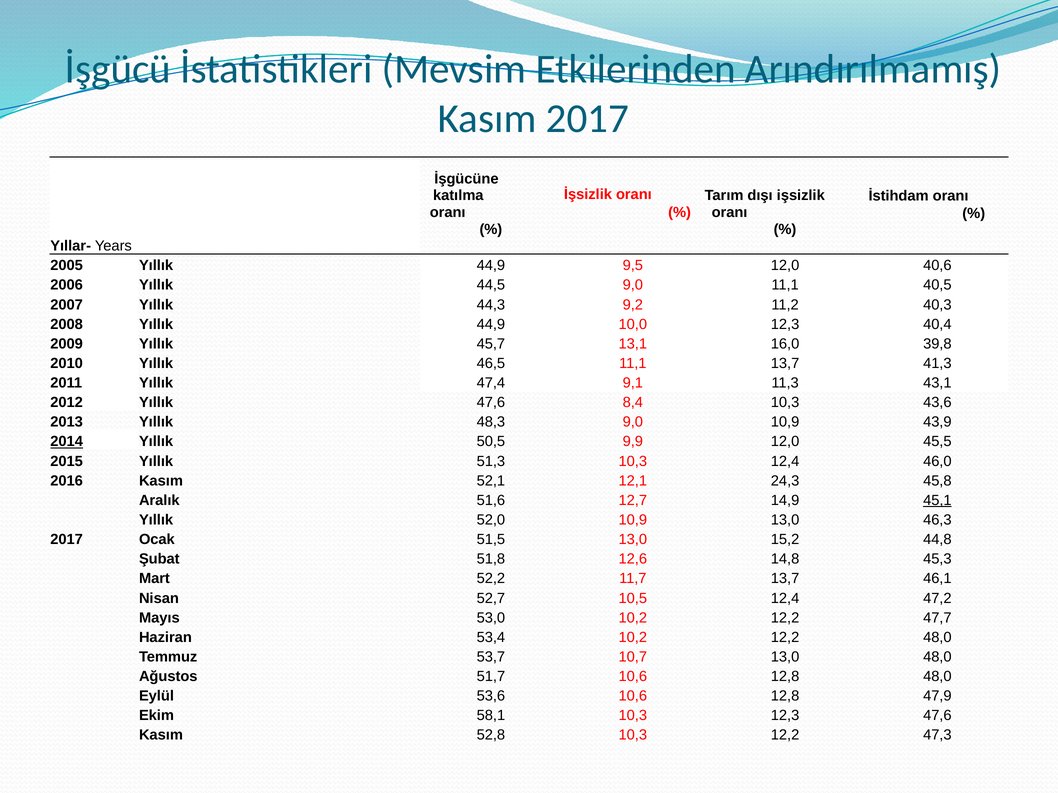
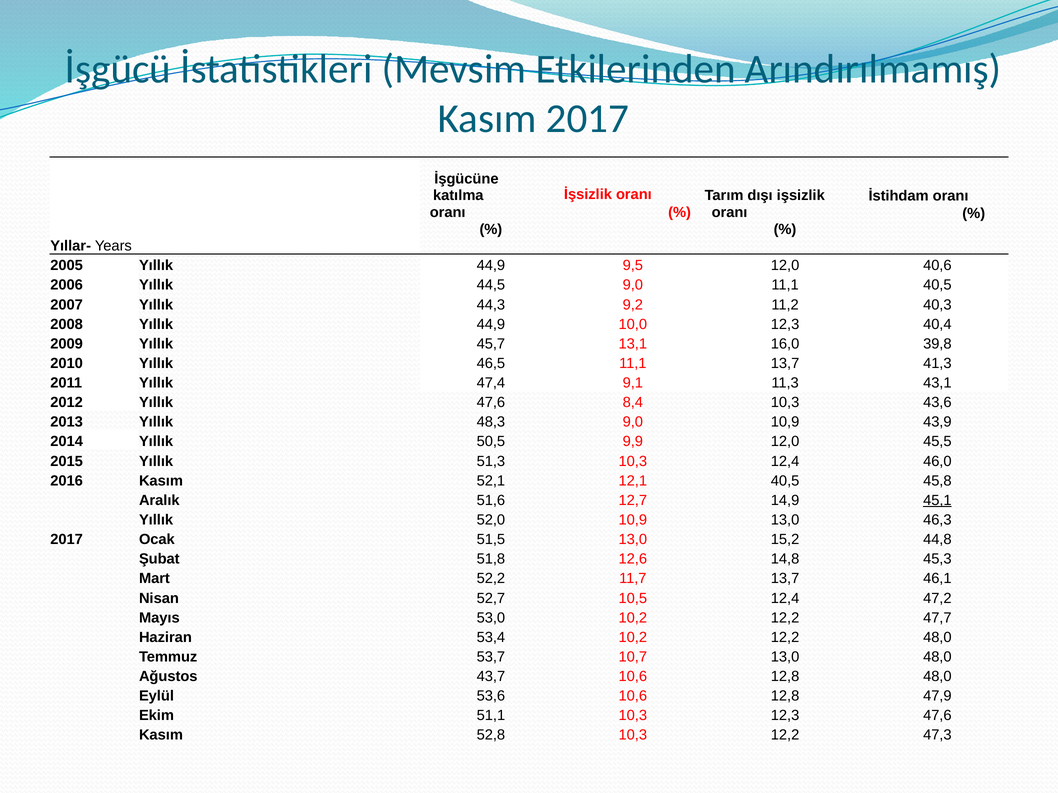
2014 underline: present -> none
12,1 24,3: 24,3 -> 40,5
51,7: 51,7 -> 43,7
58,1: 58,1 -> 51,1
